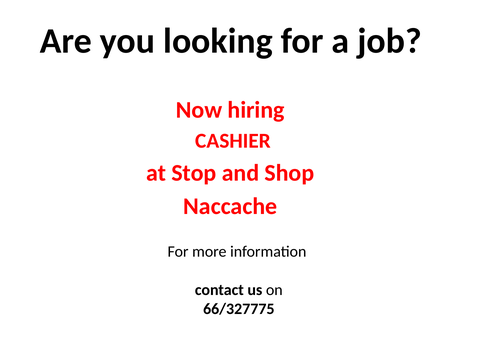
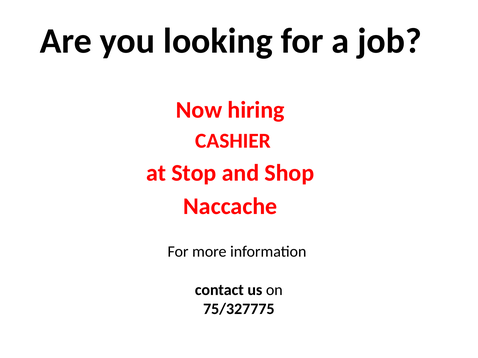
66/327775: 66/327775 -> 75/327775
